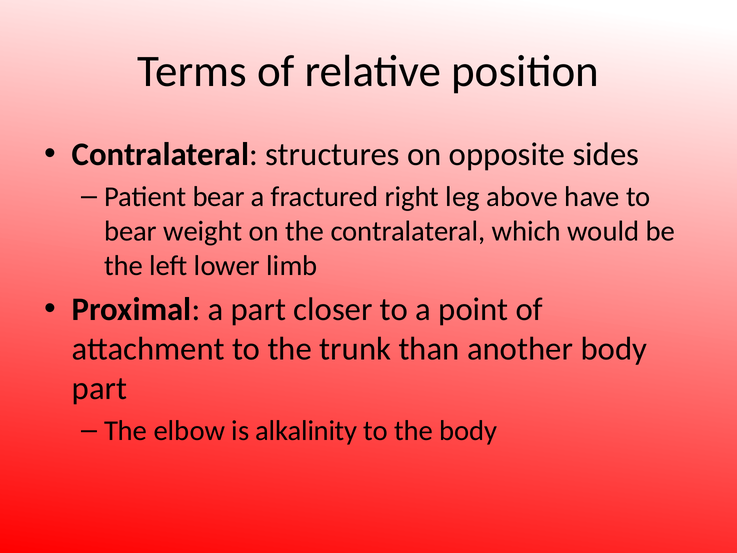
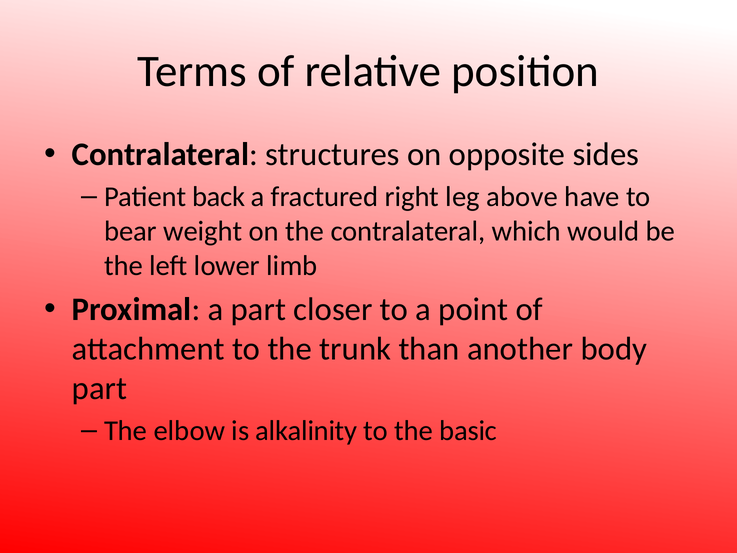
Patient bear: bear -> back
the body: body -> basic
